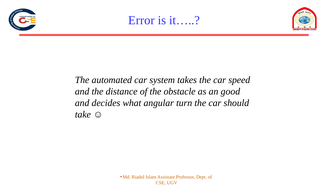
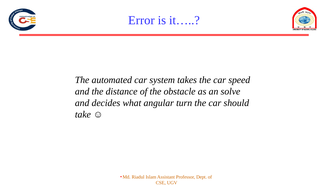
good: good -> solve
